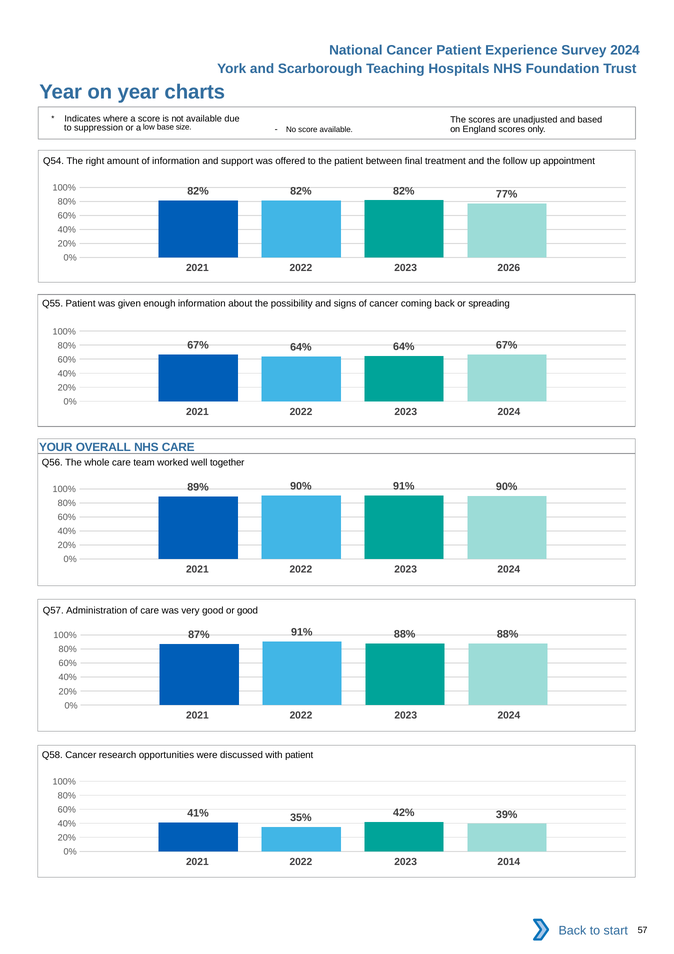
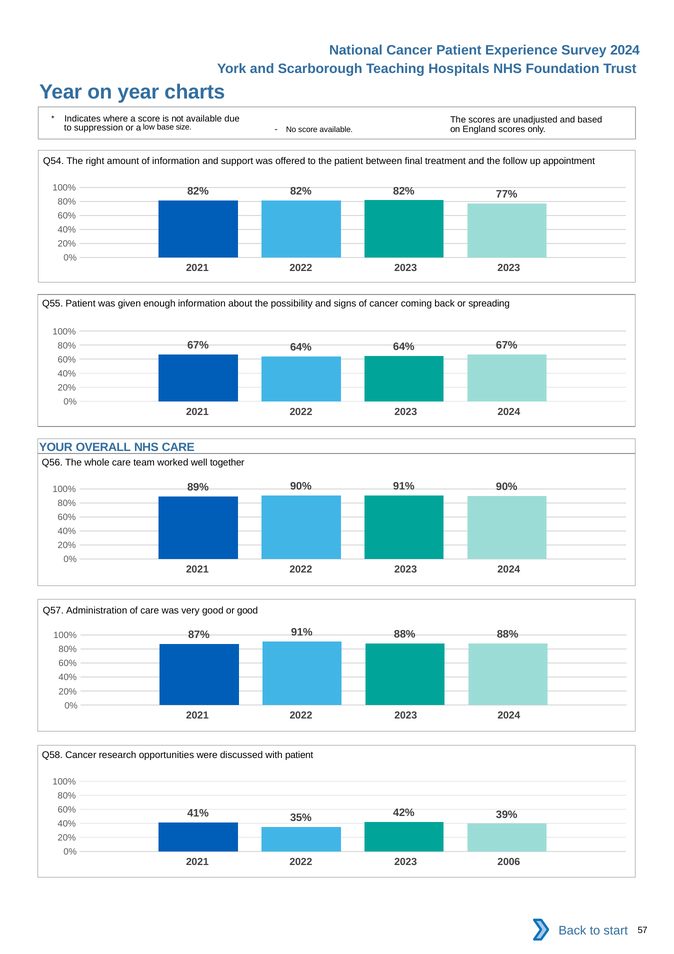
2023 2026: 2026 -> 2023
2014: 2014 -> 2006
